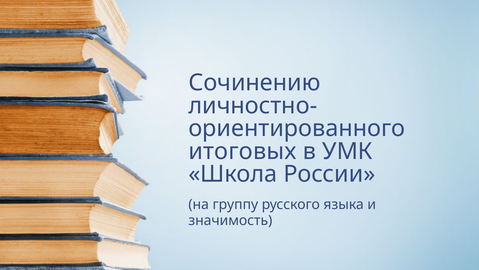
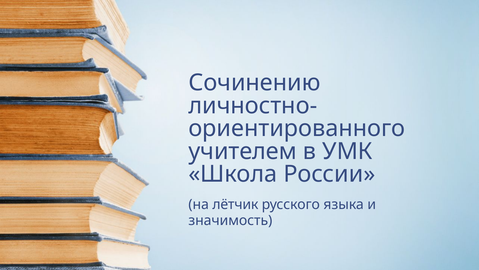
итоговых: итоговых -> учителем
группу: группу -> лётчик
